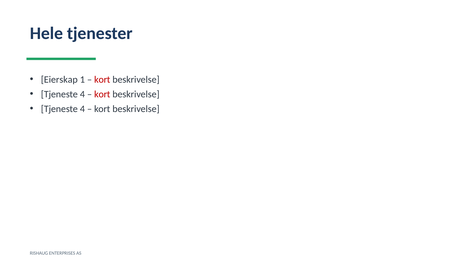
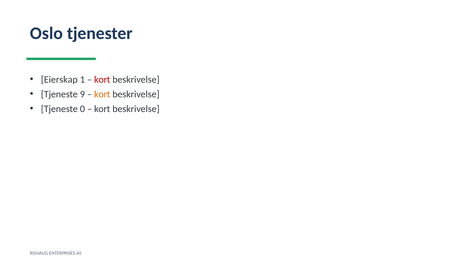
Hele: Hele -> Oslo
4 at (82, 94): 4 -> 9
kort at (102, 94) colour: red -> orange
4 at (82, 109): 4 -> 0
